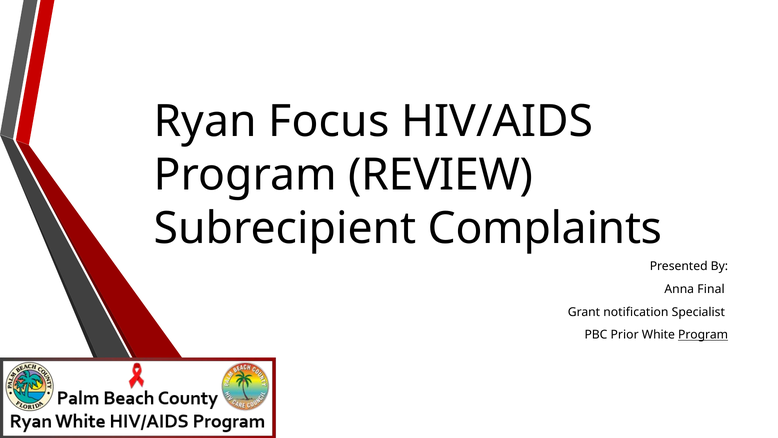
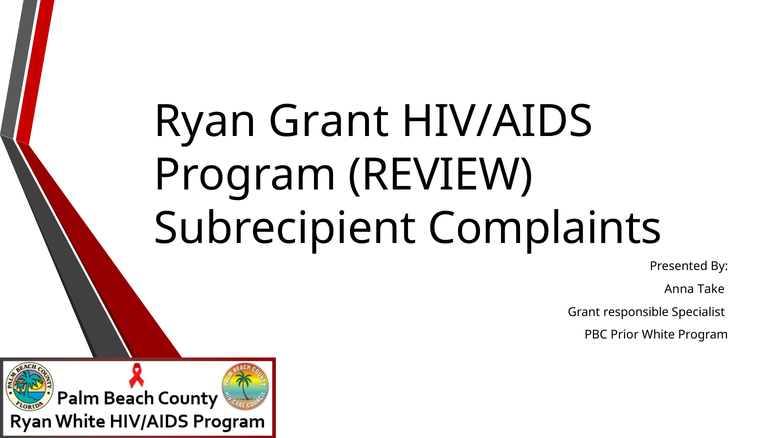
Ryan Focus: Focus -> Grant
Final: Final -> Take
notification: notification -> responsible
Program at (703, 335) underline: present -> none
